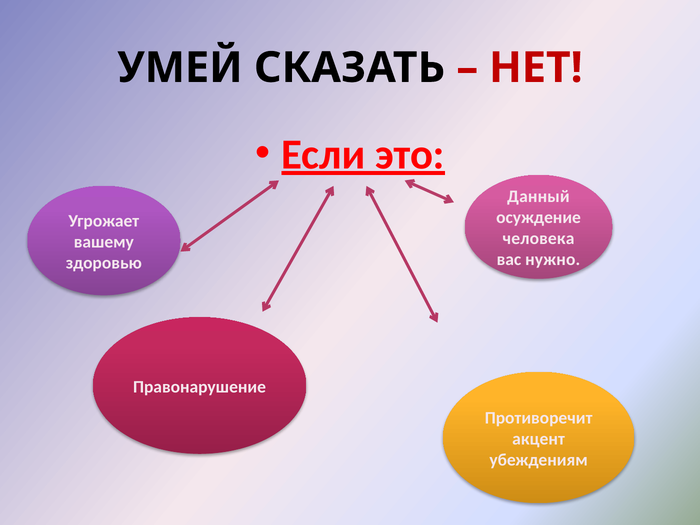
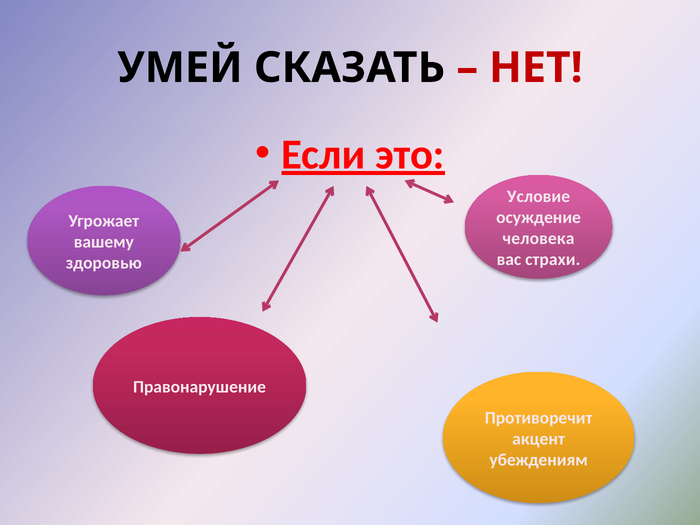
Данный: Данный -> Условие
нужно: нужно -> страхи
